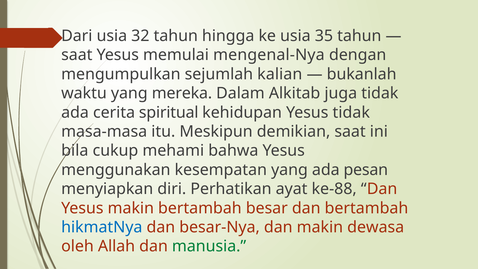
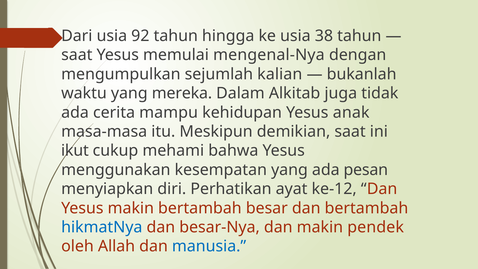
32: 32 -> 92
35: 35 -> 38
spiritual: spiritual -> mampu
Yesus tidak: tidak -> anak
bila: bila -> ikut
ke-88: ke-88 -> ke-12
dewasa: dewasa -> pendek
manusia colour: green -> blue
